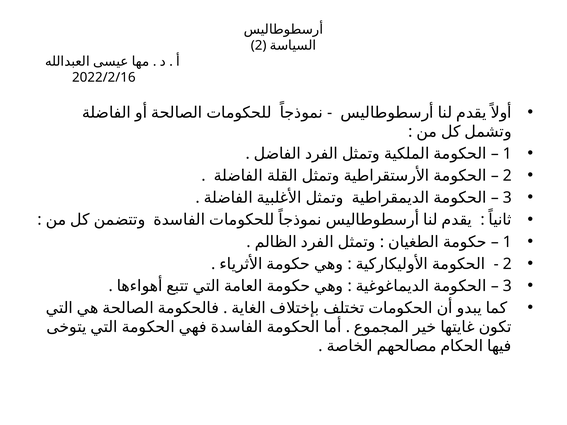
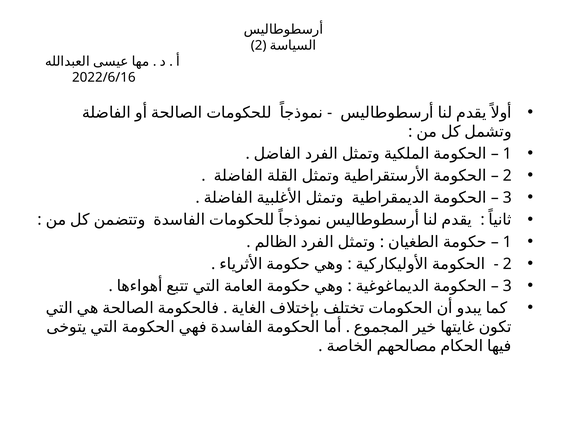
2022/2/16: 2022/2/16 -> 2022/6/16
